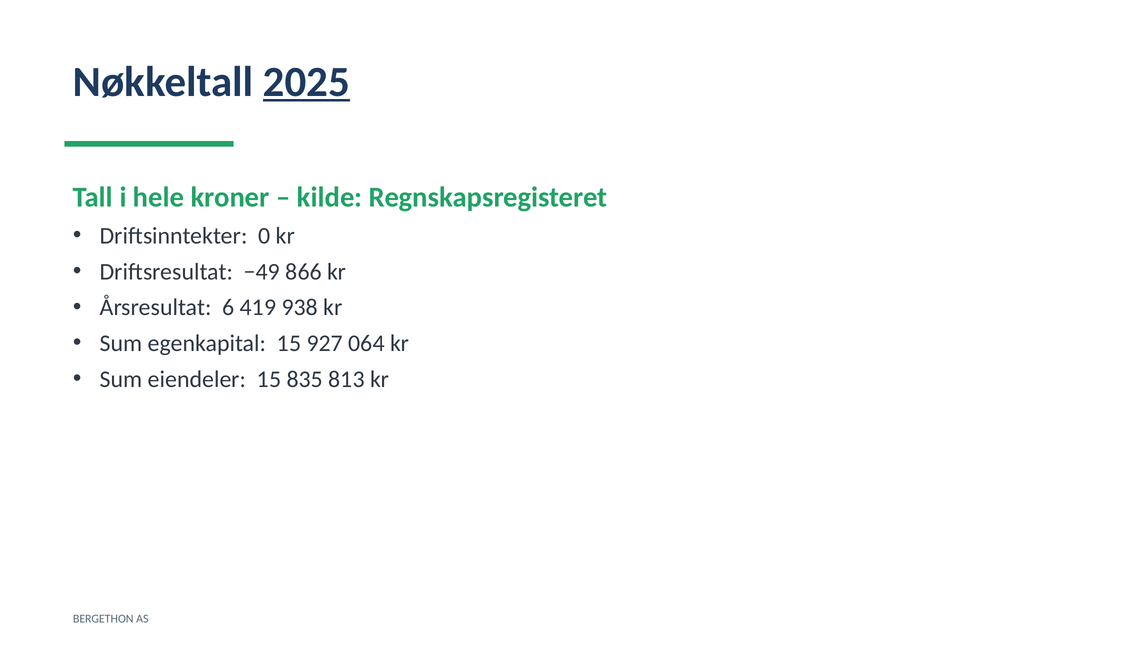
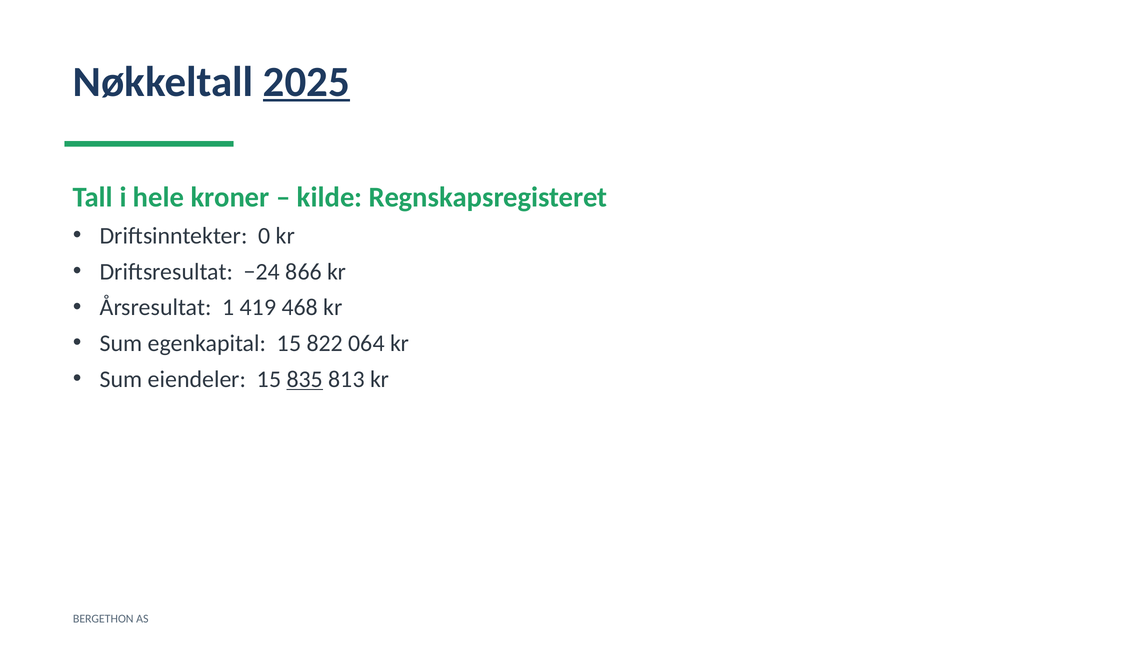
−49: −49 -> −24
6: 6 -> 1
938: 938 -> 468
927: 927 -> 822
835 underline: none -> present
